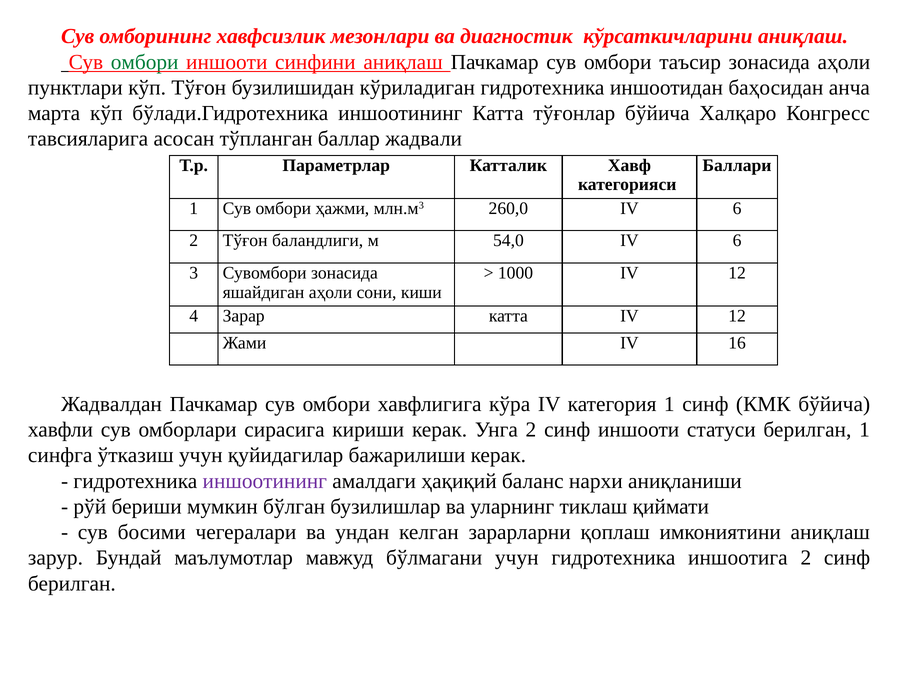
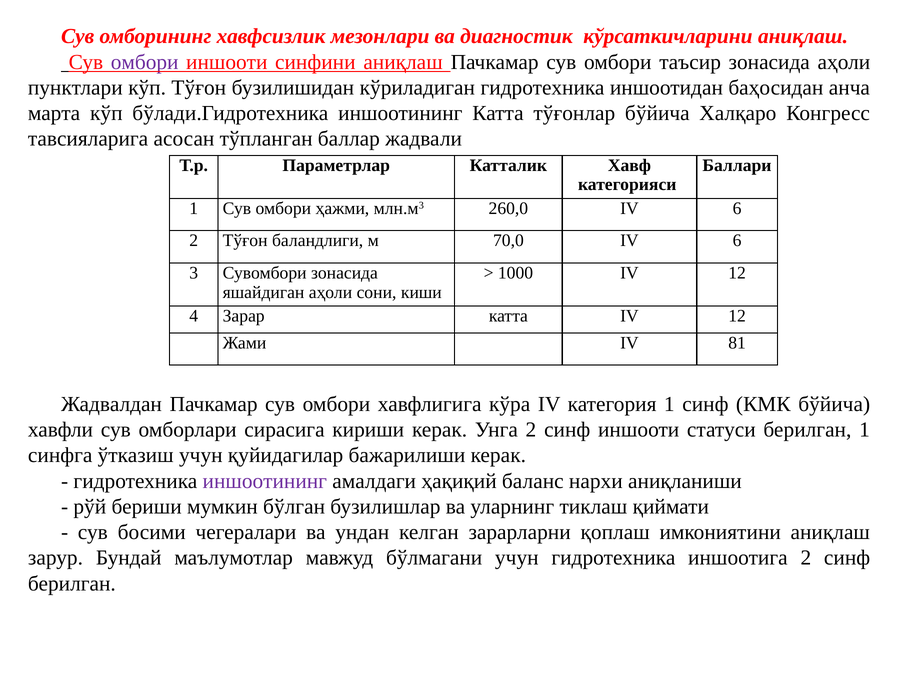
омбори at (145, 62) colour: green -> purple
54,0: 54,0 -> 70,0
16: 16 -> 81
